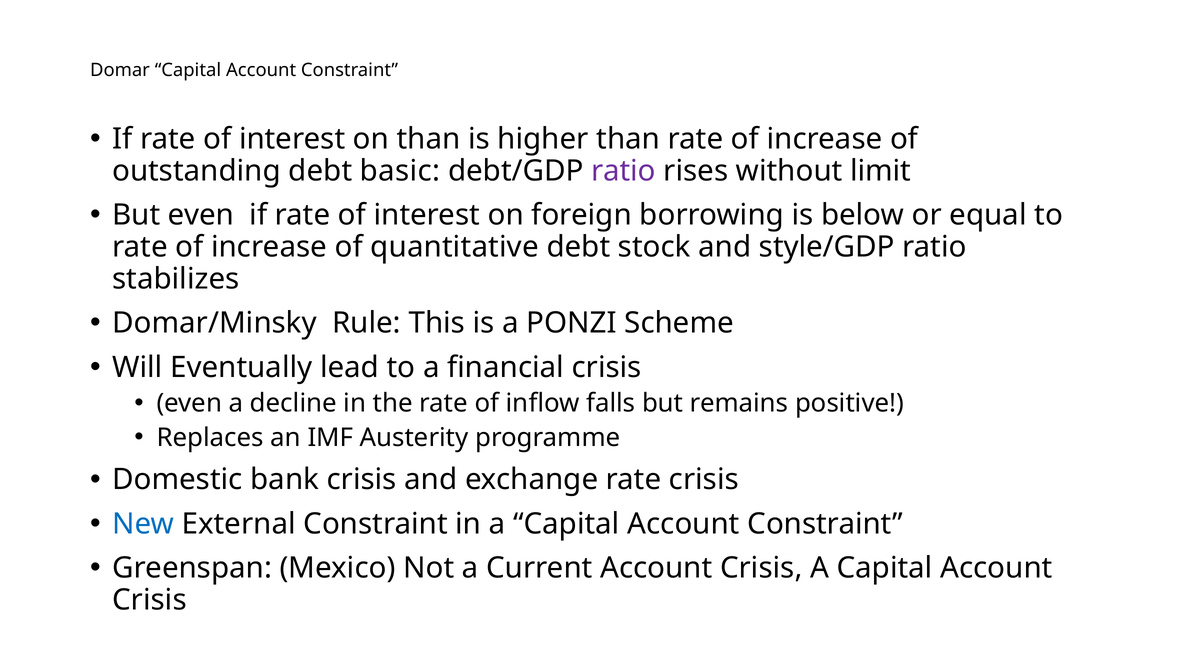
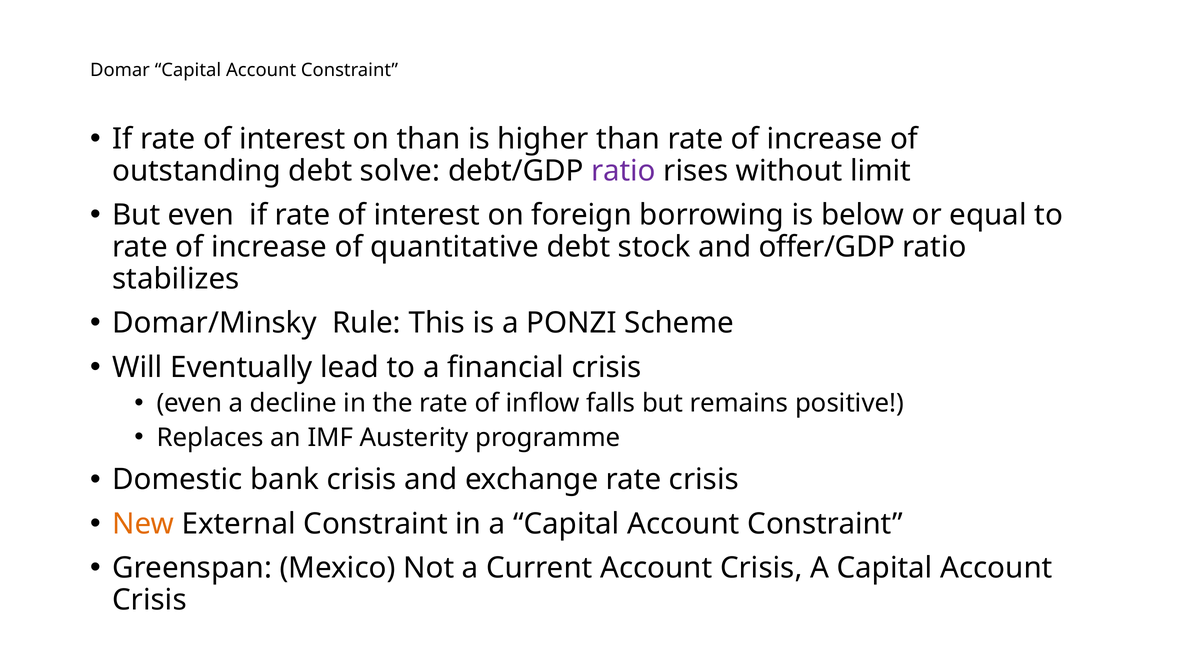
basic: basic -> solve
style/GDP: style/GDP -> offer/GDP
New colour: blue -> orange
